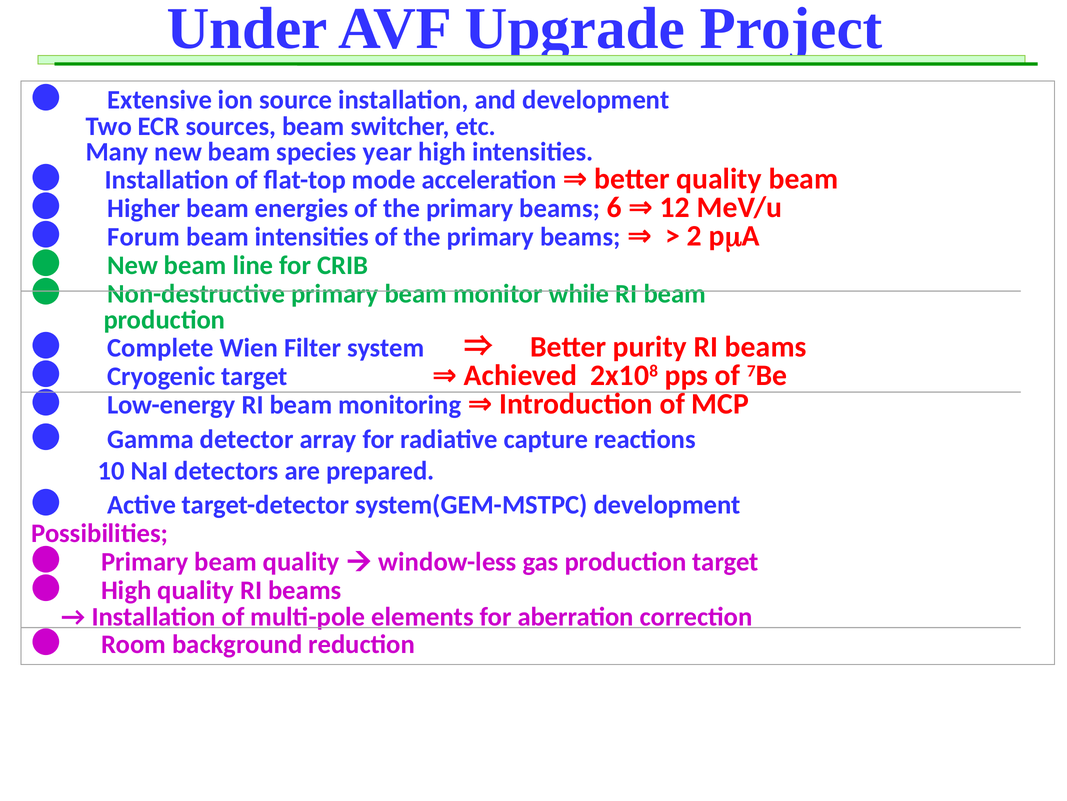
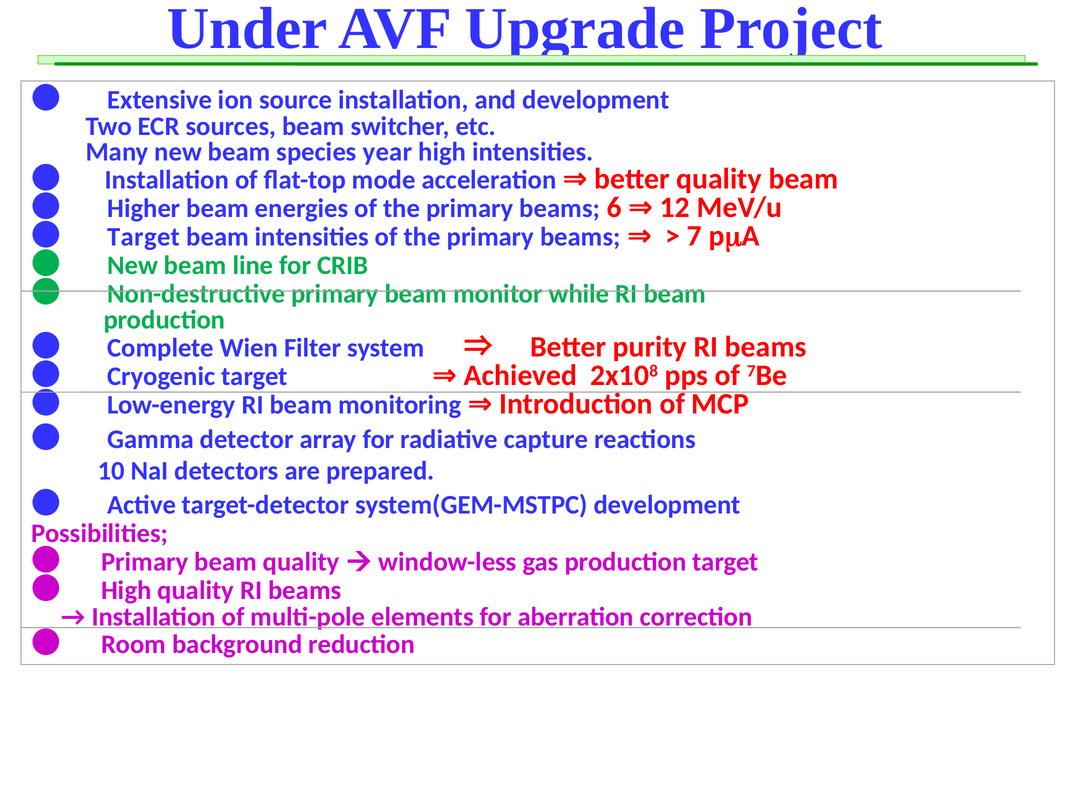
Forum at (144, 237): Forum -> Target
2: 2 -> 7
